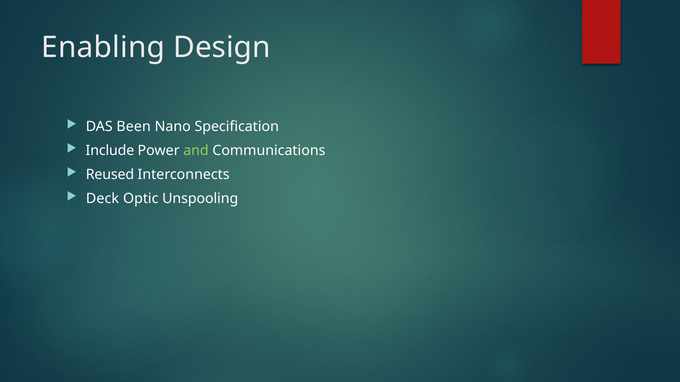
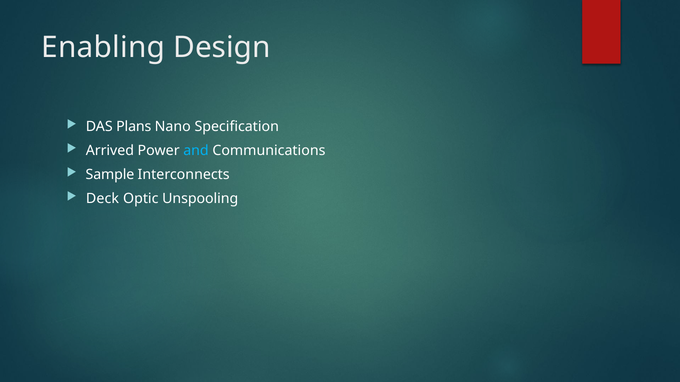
Been: Been -> Plans
Include: Include -> Arrived
and colour: light green -> light blue
Reused: Reused -> Sample
